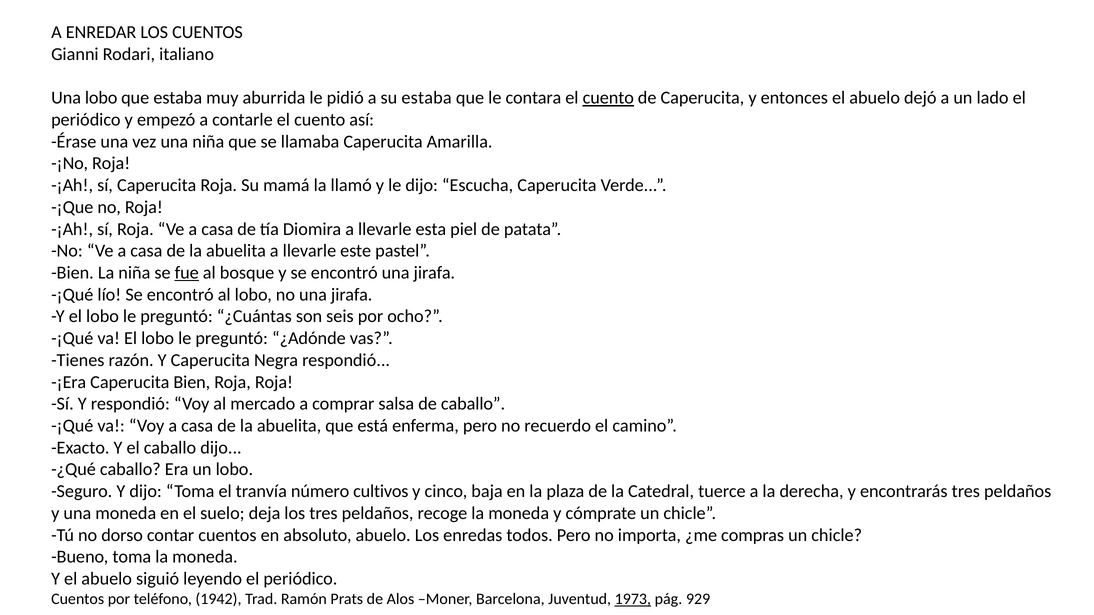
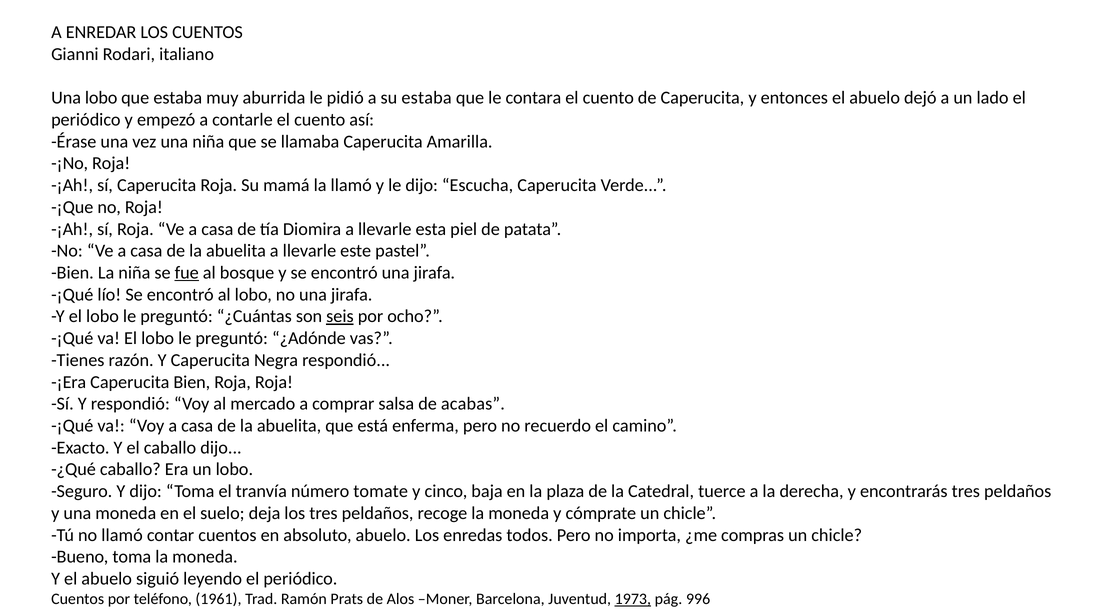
cuento at (608, 98) underline: present -> none
seis underline: none -> present
de caballo: caballo -> acabas
cultivos: cultivos -> tomate
no dorso: dorso -> llamó
1942: 1942 -> 1961
929: 929 -> 996
